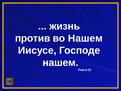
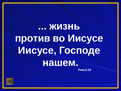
во Нашем: Нашем -> Иисусе
